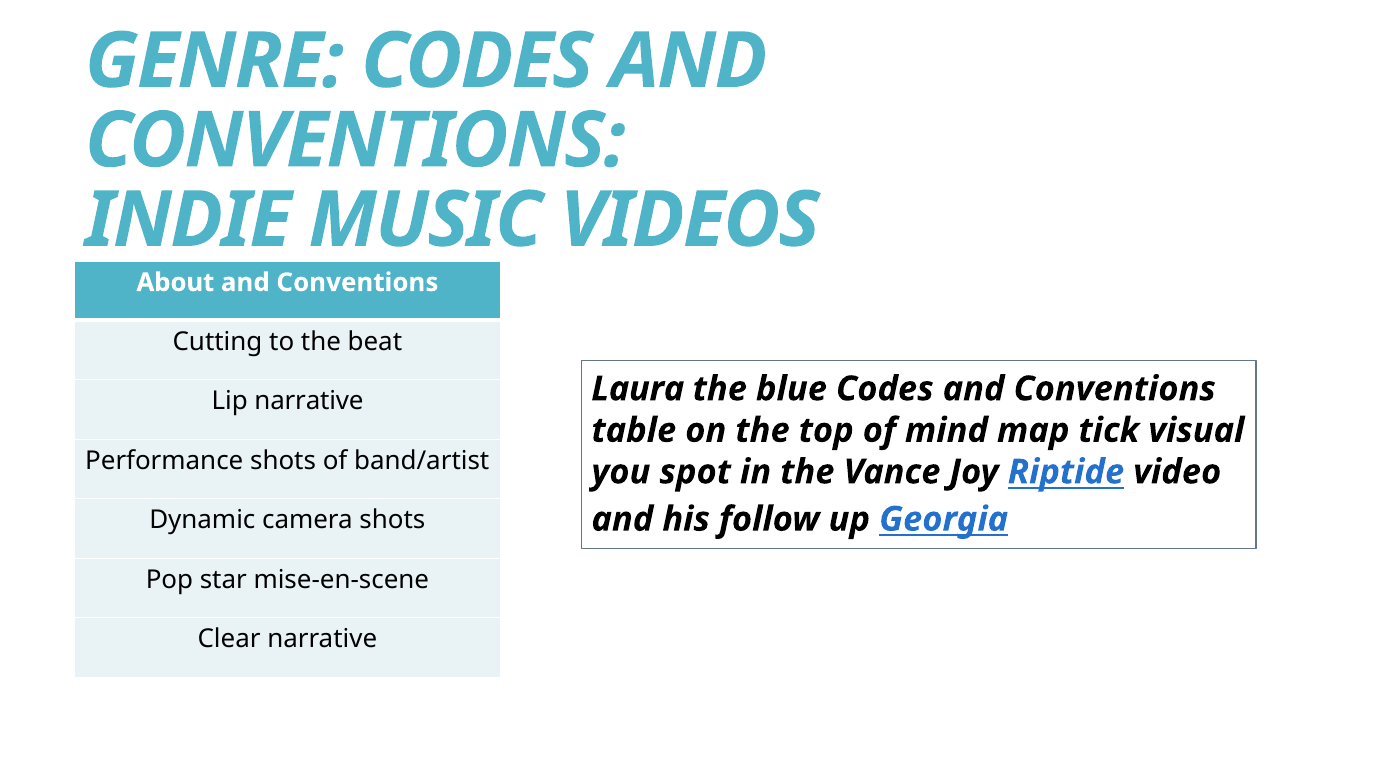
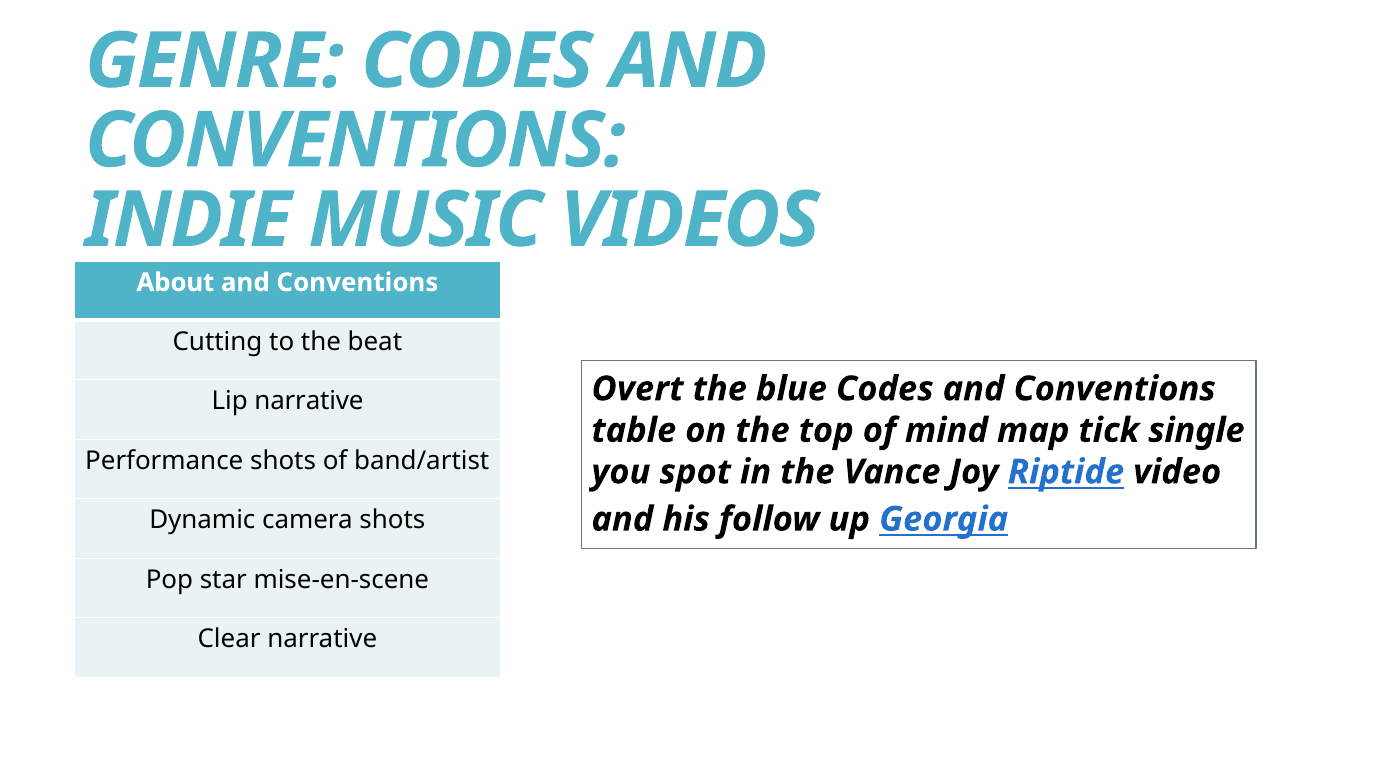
Laura: Laura -> Overt
visual: visual -> single
